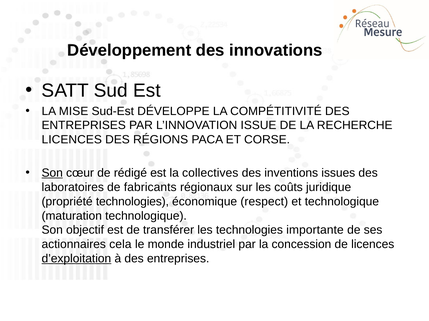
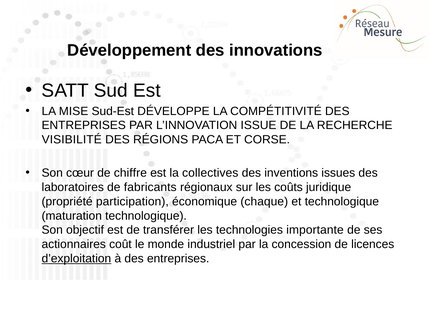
LICENCES at (72, 140): LICENCES -> VISIBILITÉ
Son at (52, 173) underline: present -> none
rédigé: rédigé -> chiffre
propriété technologies: technologies -> participation
respect: respect -> chaque
cela: cela -> coût
